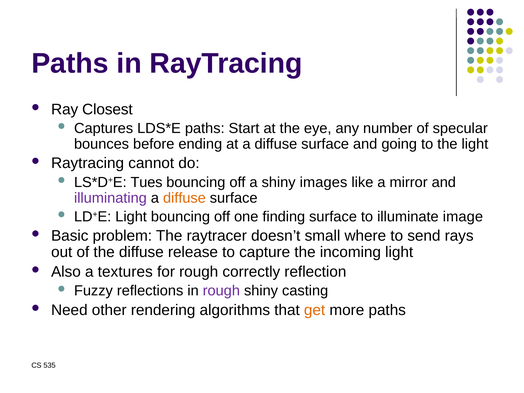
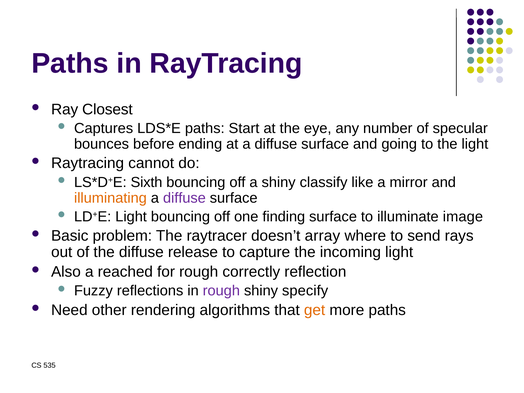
Tues: Tues -> Sixth
images: images -> classify
illuminating colour: purple -> orange
diffuse at (184, 198) colour: orange -> purple
small: small -> array
textures: textures -> reached
casting: casting -> specify
